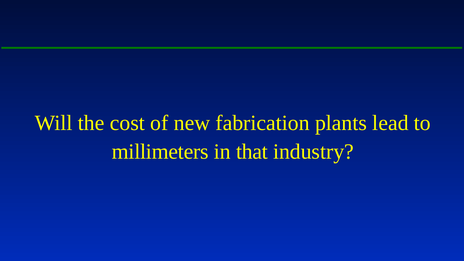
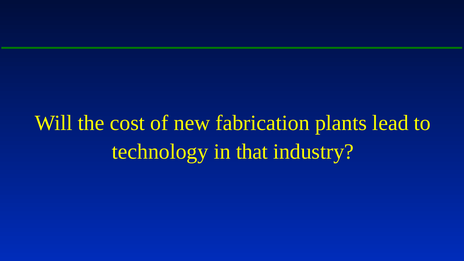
millimeters: millimeters -> technology
